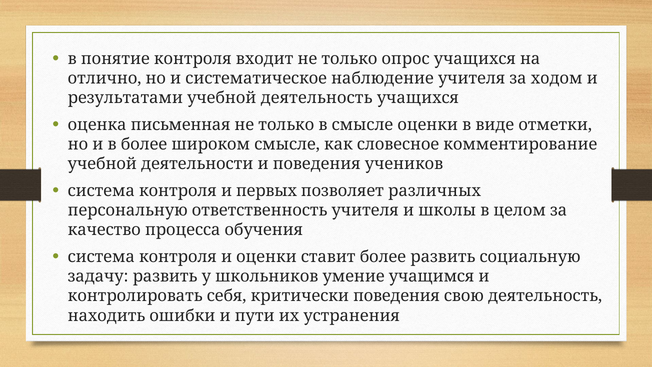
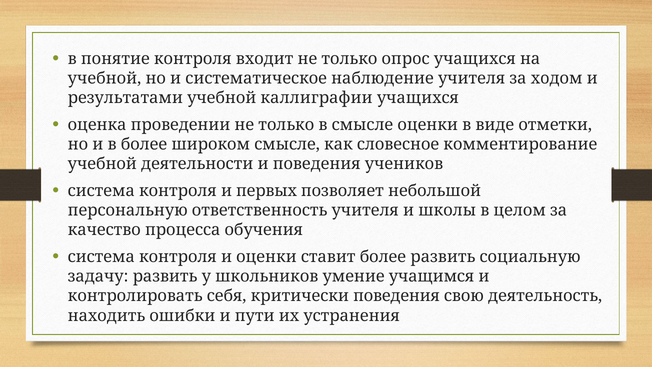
отлично at (105, 78): отлично -> учебной
учебной деятельность: деятельность -> каллиграфии
письменная: письменная -> проведении
различных: различных -> небольшой
